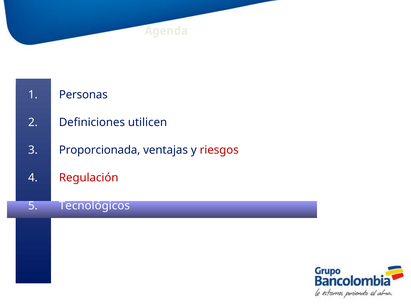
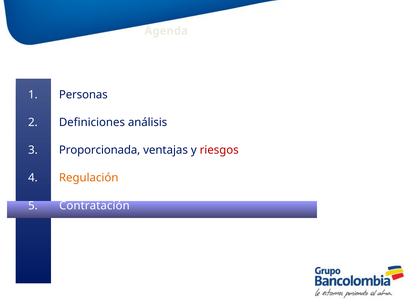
utilicen: utilicen -> análisis
Regulación colour: red -> orange
Tecnológicos: Tecnológicos -> Contratación
